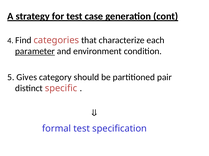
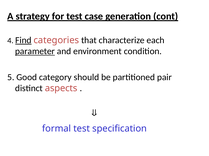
Find underline: none -> present
Gives: Gives -> Good
specific: specific -> aspects
